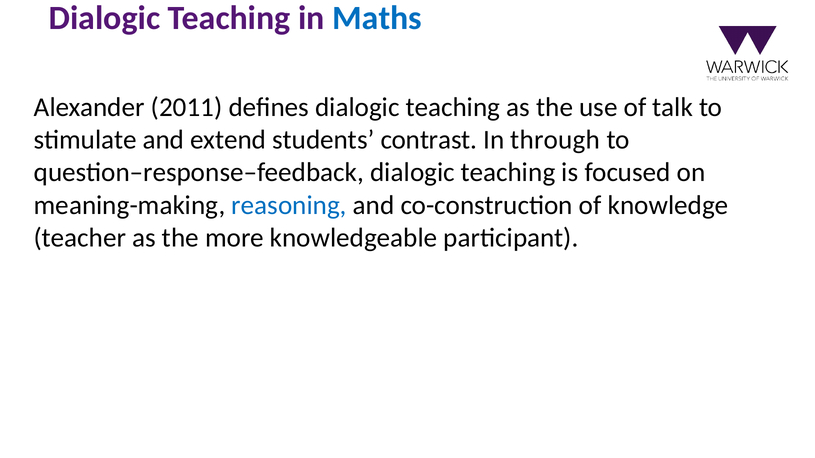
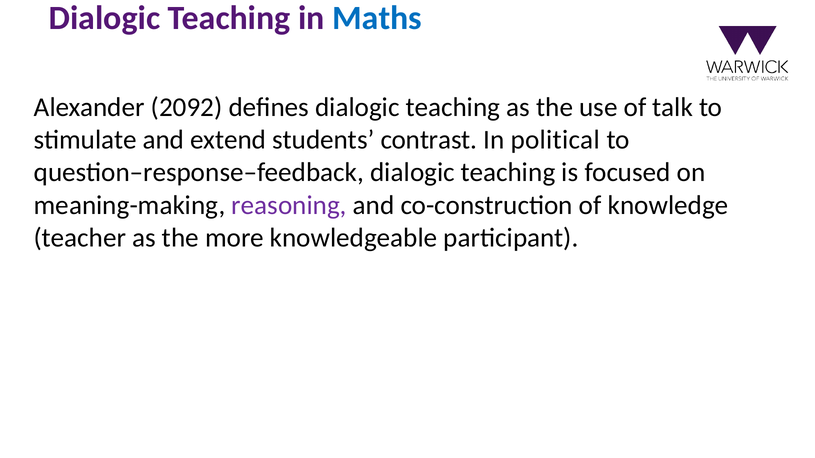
2011: 2011 -> 2092
through: through -> political
reasoning colour: blue -> purple
